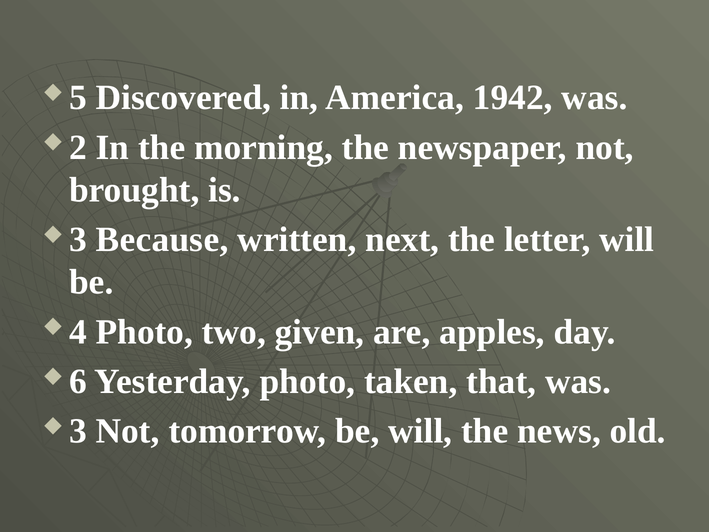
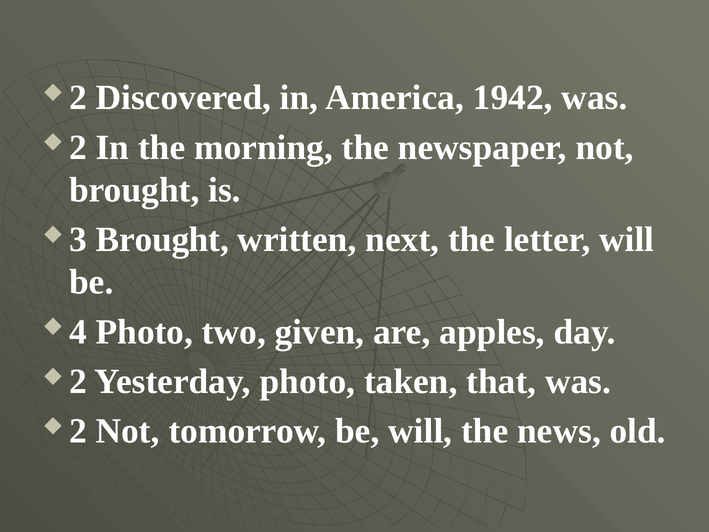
5 at (78, 98): 5 -> 2
3 Because: Because -> Brought
6 at (78, 381): 6 -> 2
3 at (78, 431): 3 -> 2
